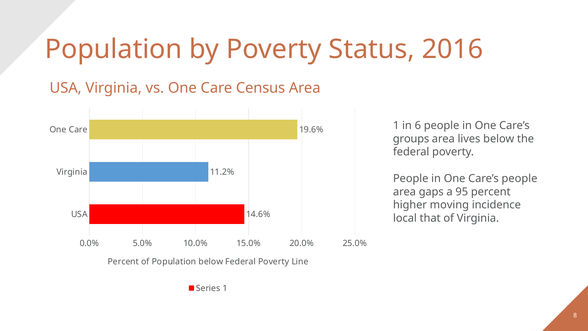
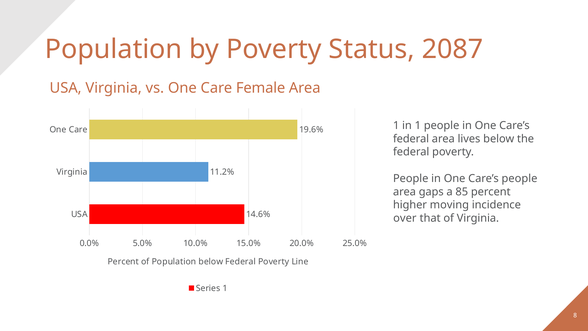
2016: 2016 -> 2087
Census: Census -> Female
in 6: 6 -> 1
groups at (411, 139): groups -> federal
95: 95 -> 85
local: local -> over
